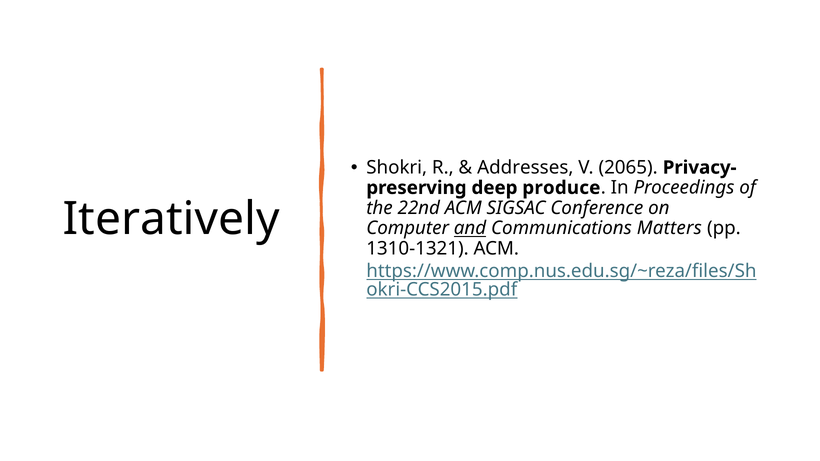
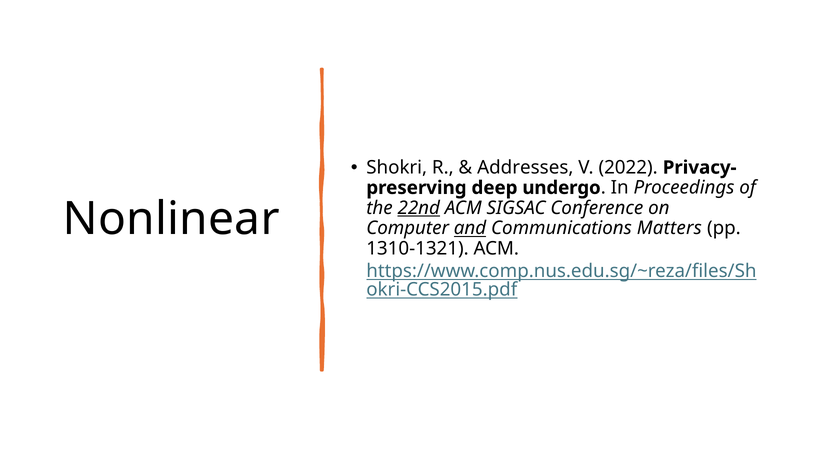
2065: 2065 -> 2022
produce: produce -> undergo
22nd underline: none -> present
Iteratively: Iteratively -> Nonlinear
